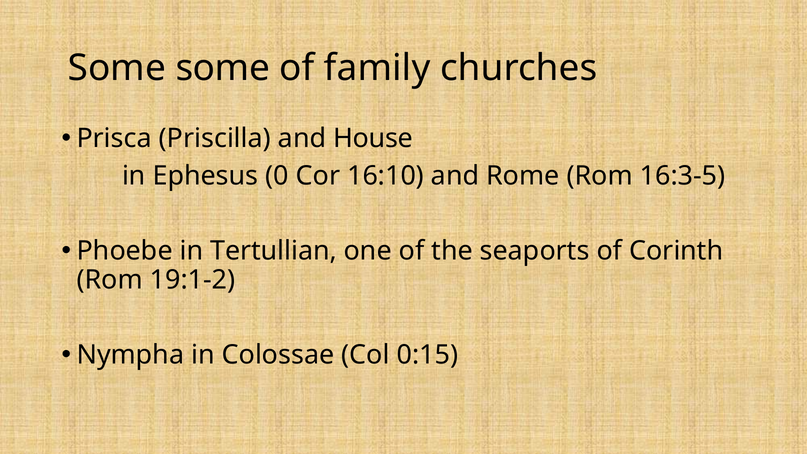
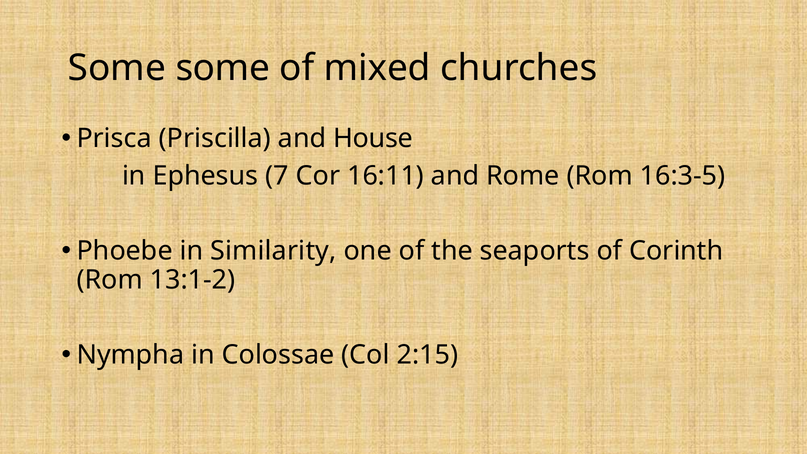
family: family -> mixed
0: 0 -> 7
16:10: 16:10 -> 16:11
Tertullian: Tertullian -> Similarity
19:1-2: 19:1-2 -> 13:1-2
0:15: 0:15 -> 2:15
